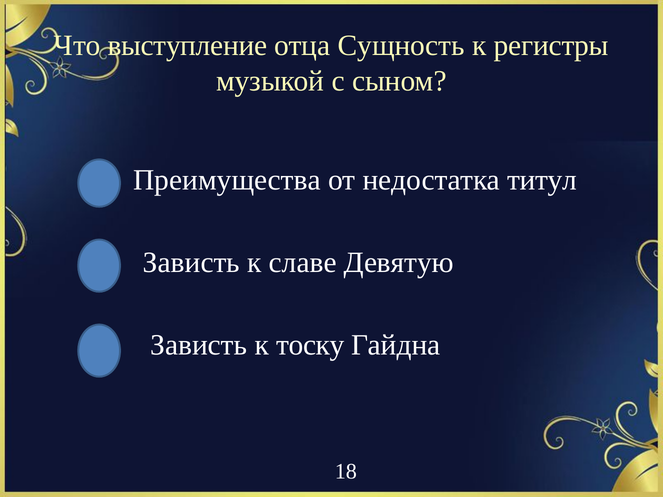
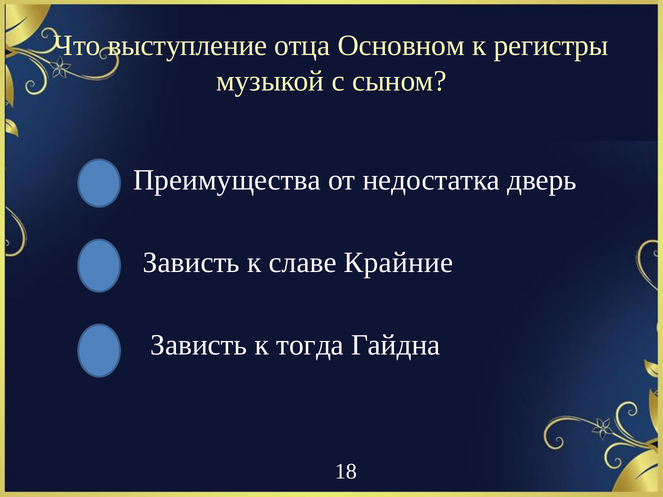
Сущность: Сущность -> Основном
титул: титул -> дверь
Девятую: Девятую -> Крайние
тоску: тоску -> тогда
